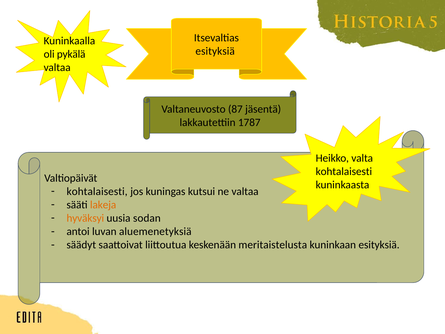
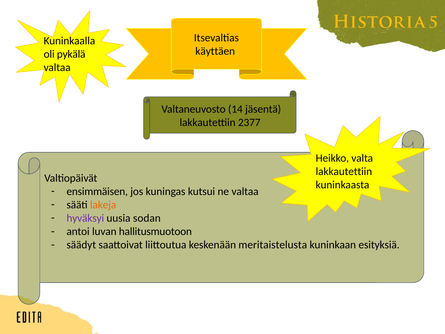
esityksiä at (215, 51): esityksiä -> käyttäen
87: 87 -> 14
1787: 1787 -> 2377
kohtalaisesti at (344, 171): kohtalaisesti -> lakkautettiin
kohtalaisesti at (97, 191): kohtalaisesti -> ensimmäisen
hyväksyi colour: orange -> purple
aluemenetyksiä: aluemenetyksiä -> hallitusmuotoon
